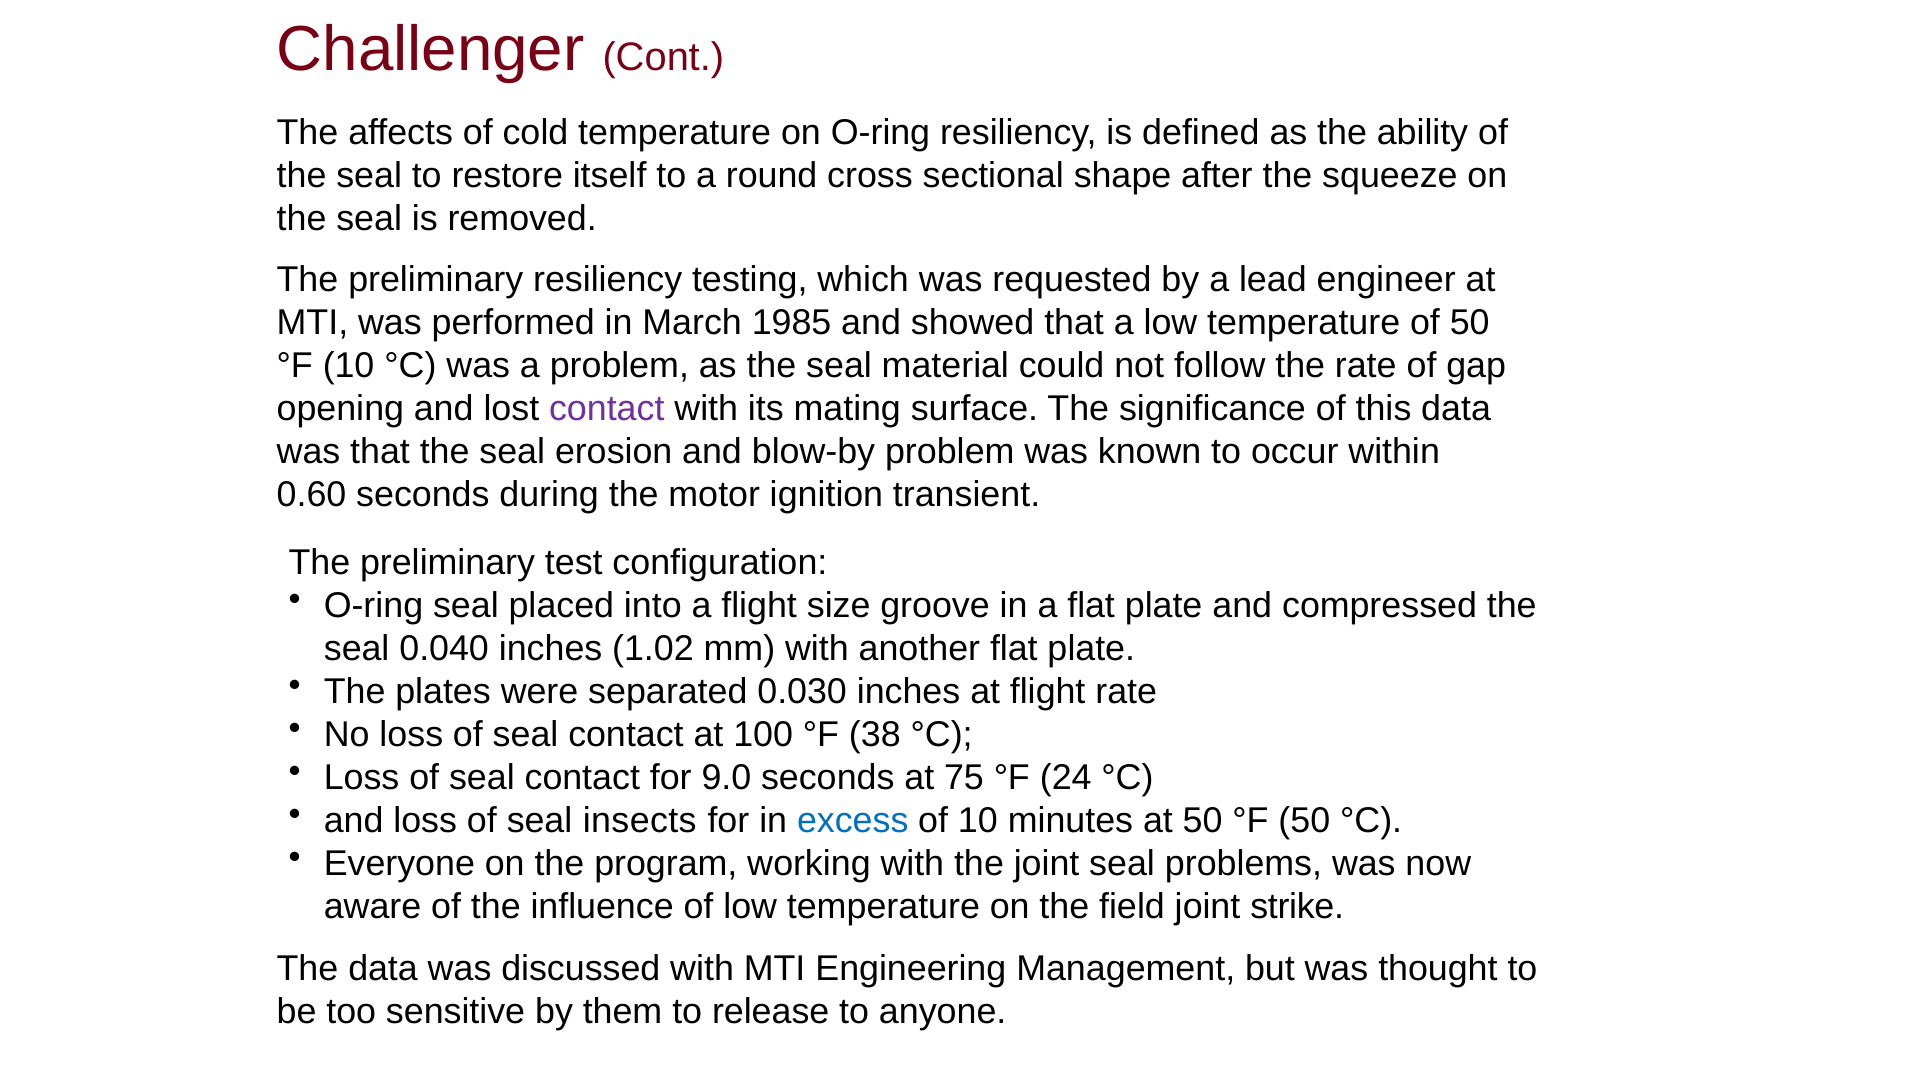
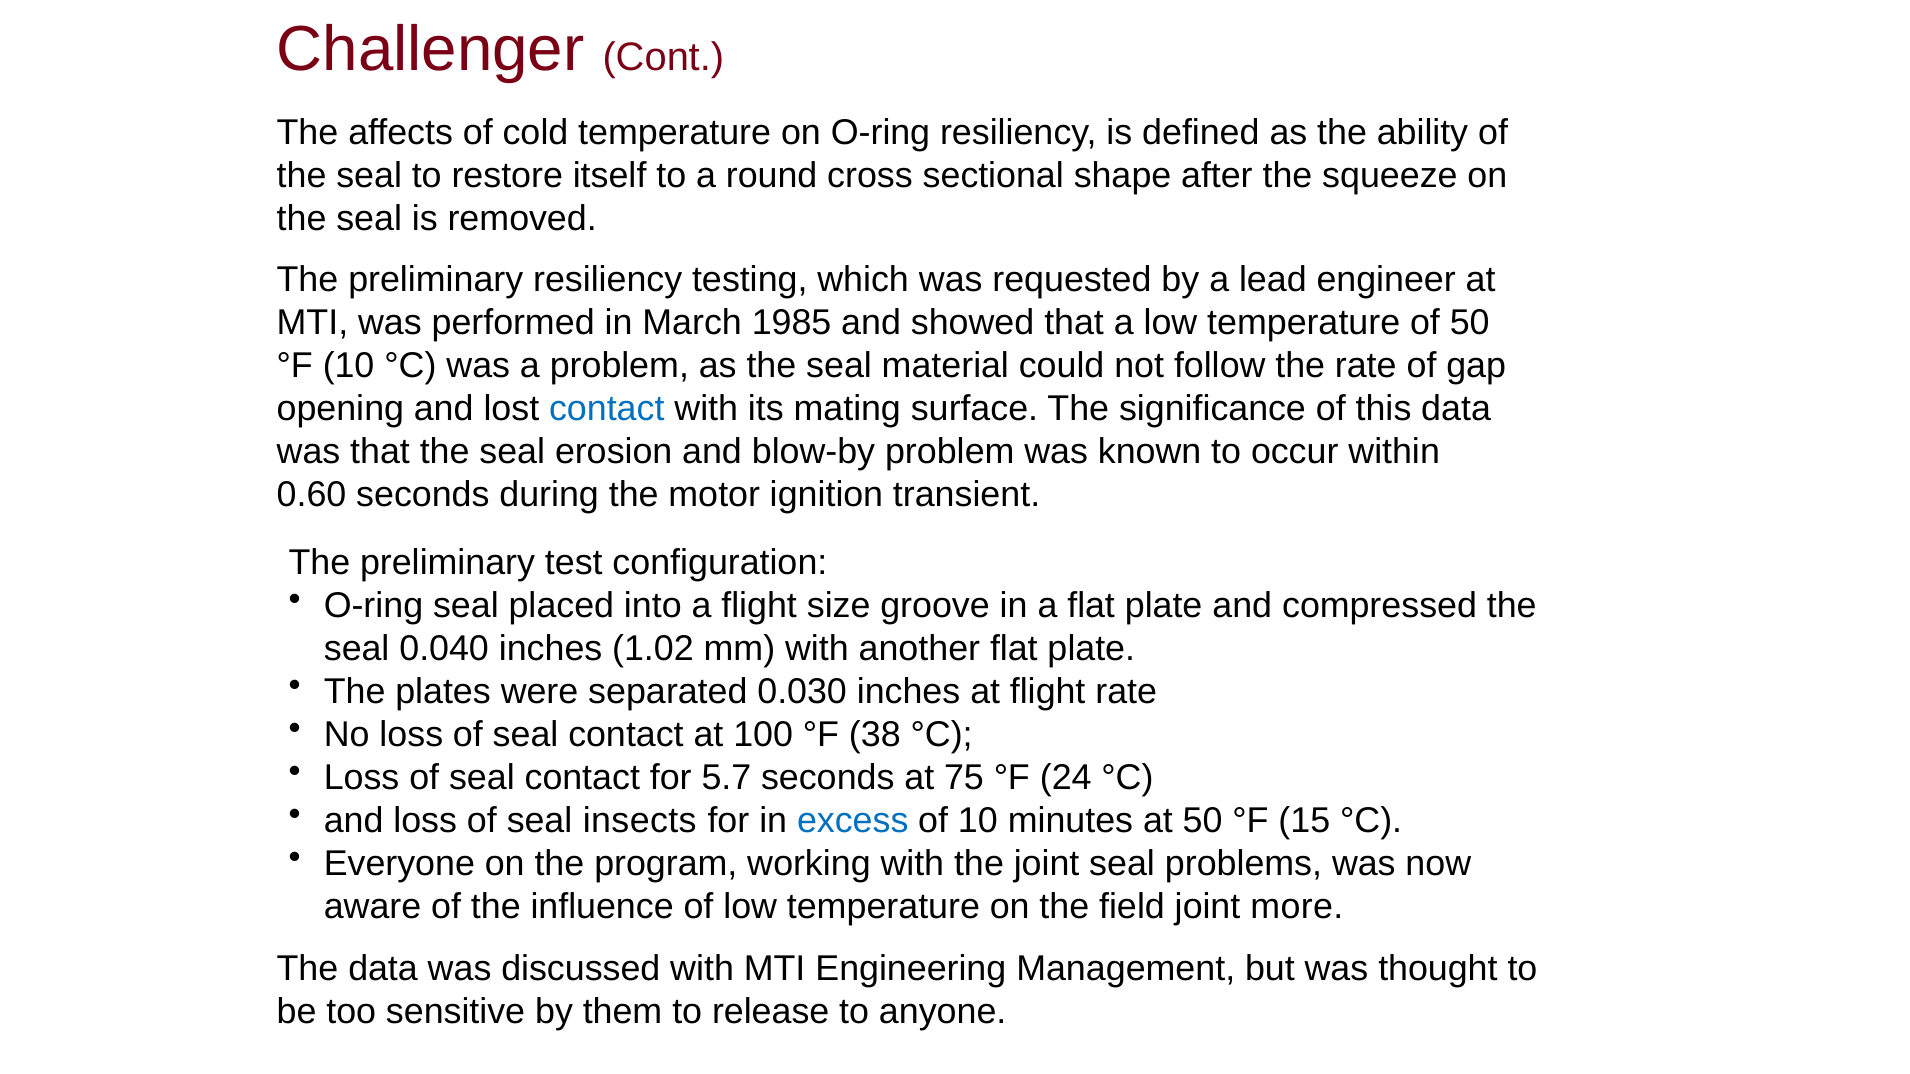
contact at (607, 409) colour: purple -> blue
9.0: 9.0 -> 5.7
°F 50: 50 -> 15
strike: strike -> more
